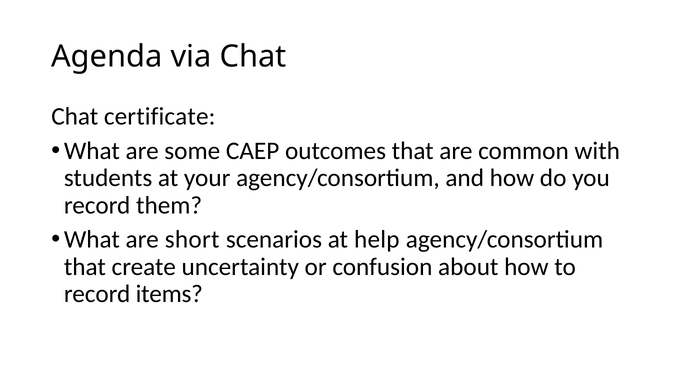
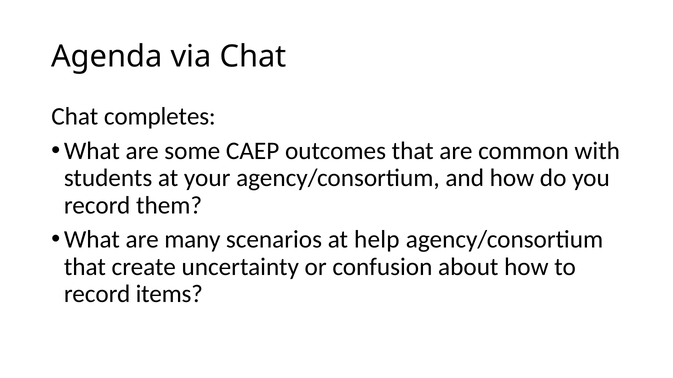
certificate: certificate -> completes
short: short -> many
